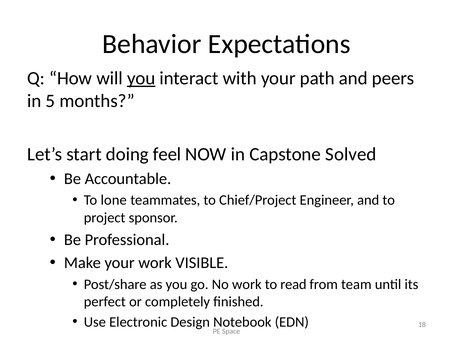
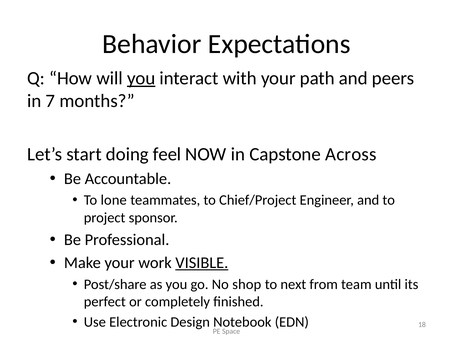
5: 5 -> 7
Solved: Solved -> Across
VISIBLE underline: none -> present
No work: work -> shop
read: read -> next
